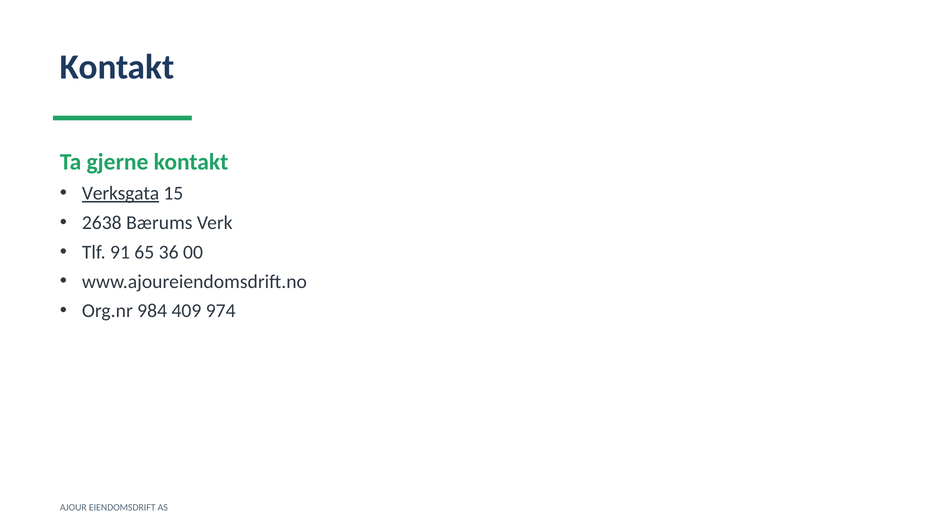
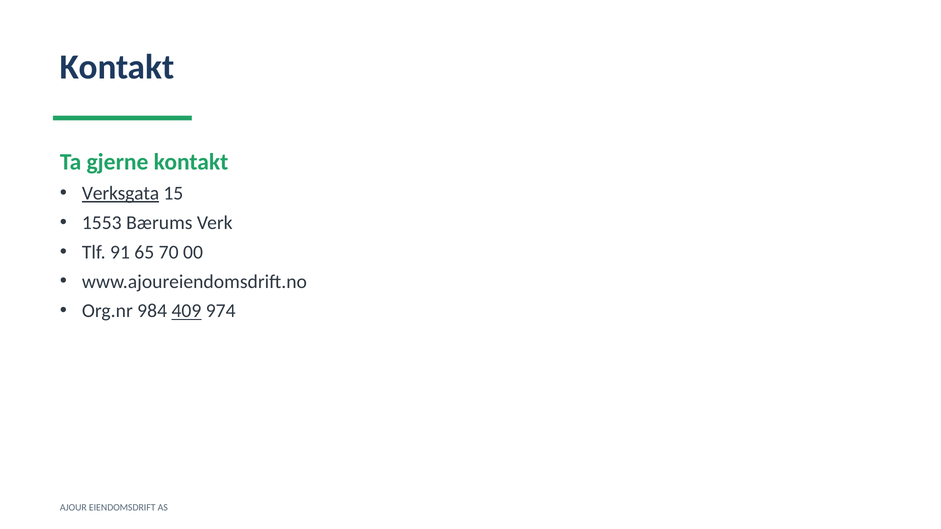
2638: 2638 -> 1553
36: 36 -> 70
409 underline: none -> present
